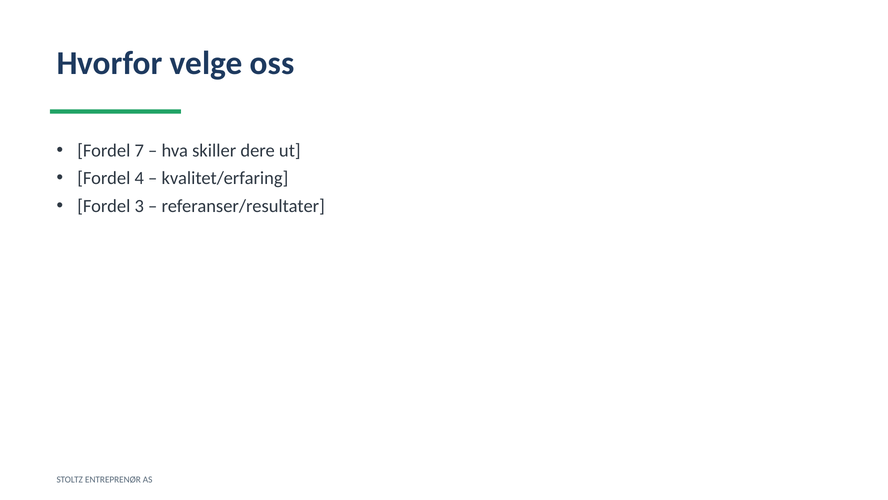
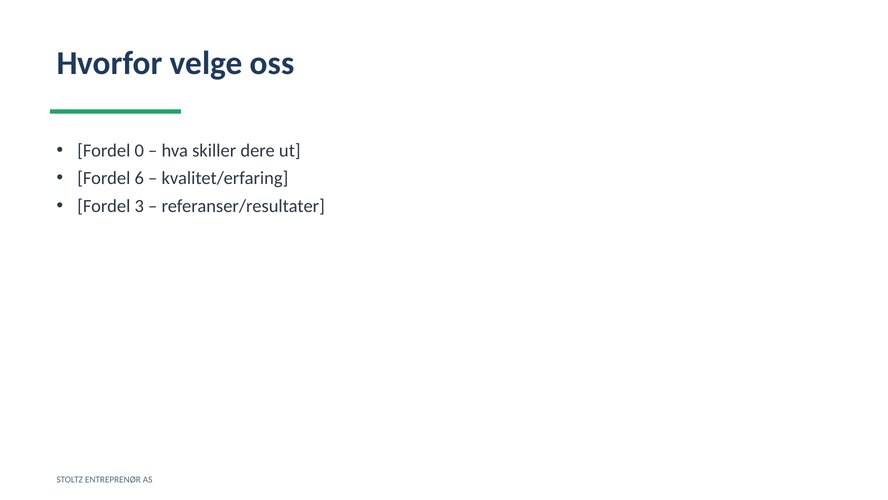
7: 7 -> 0
4: 4 -> 6
